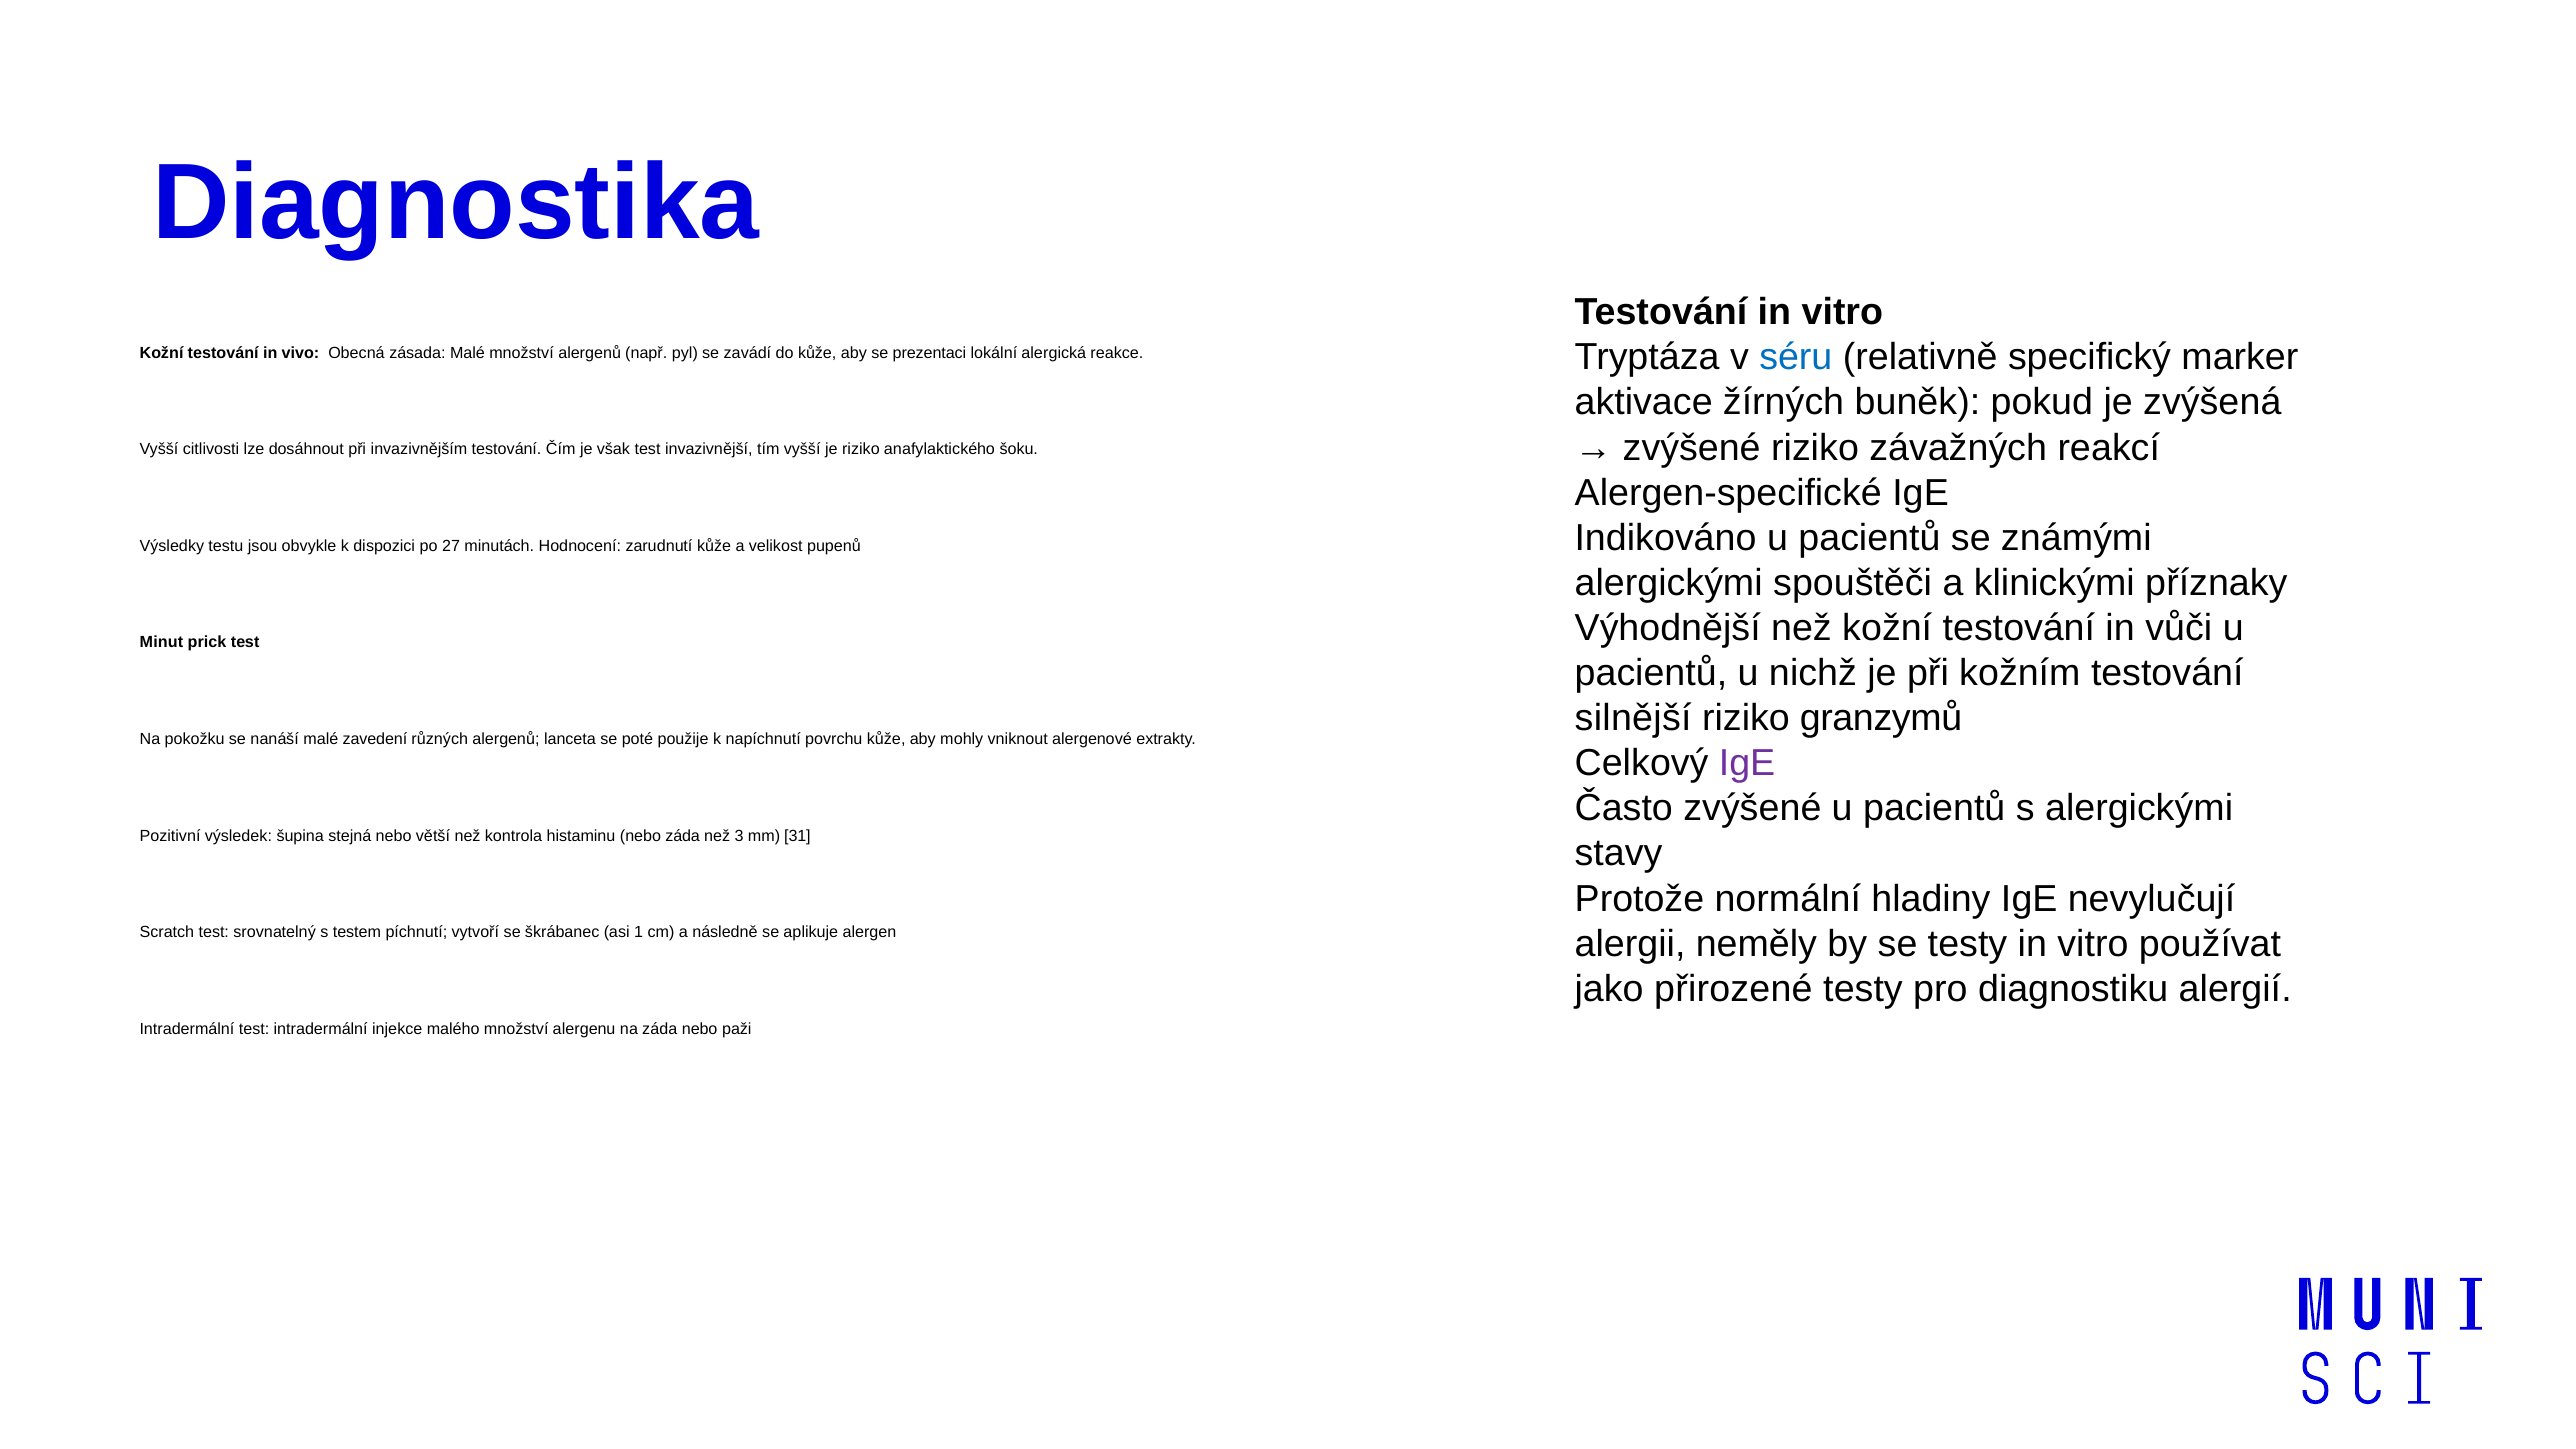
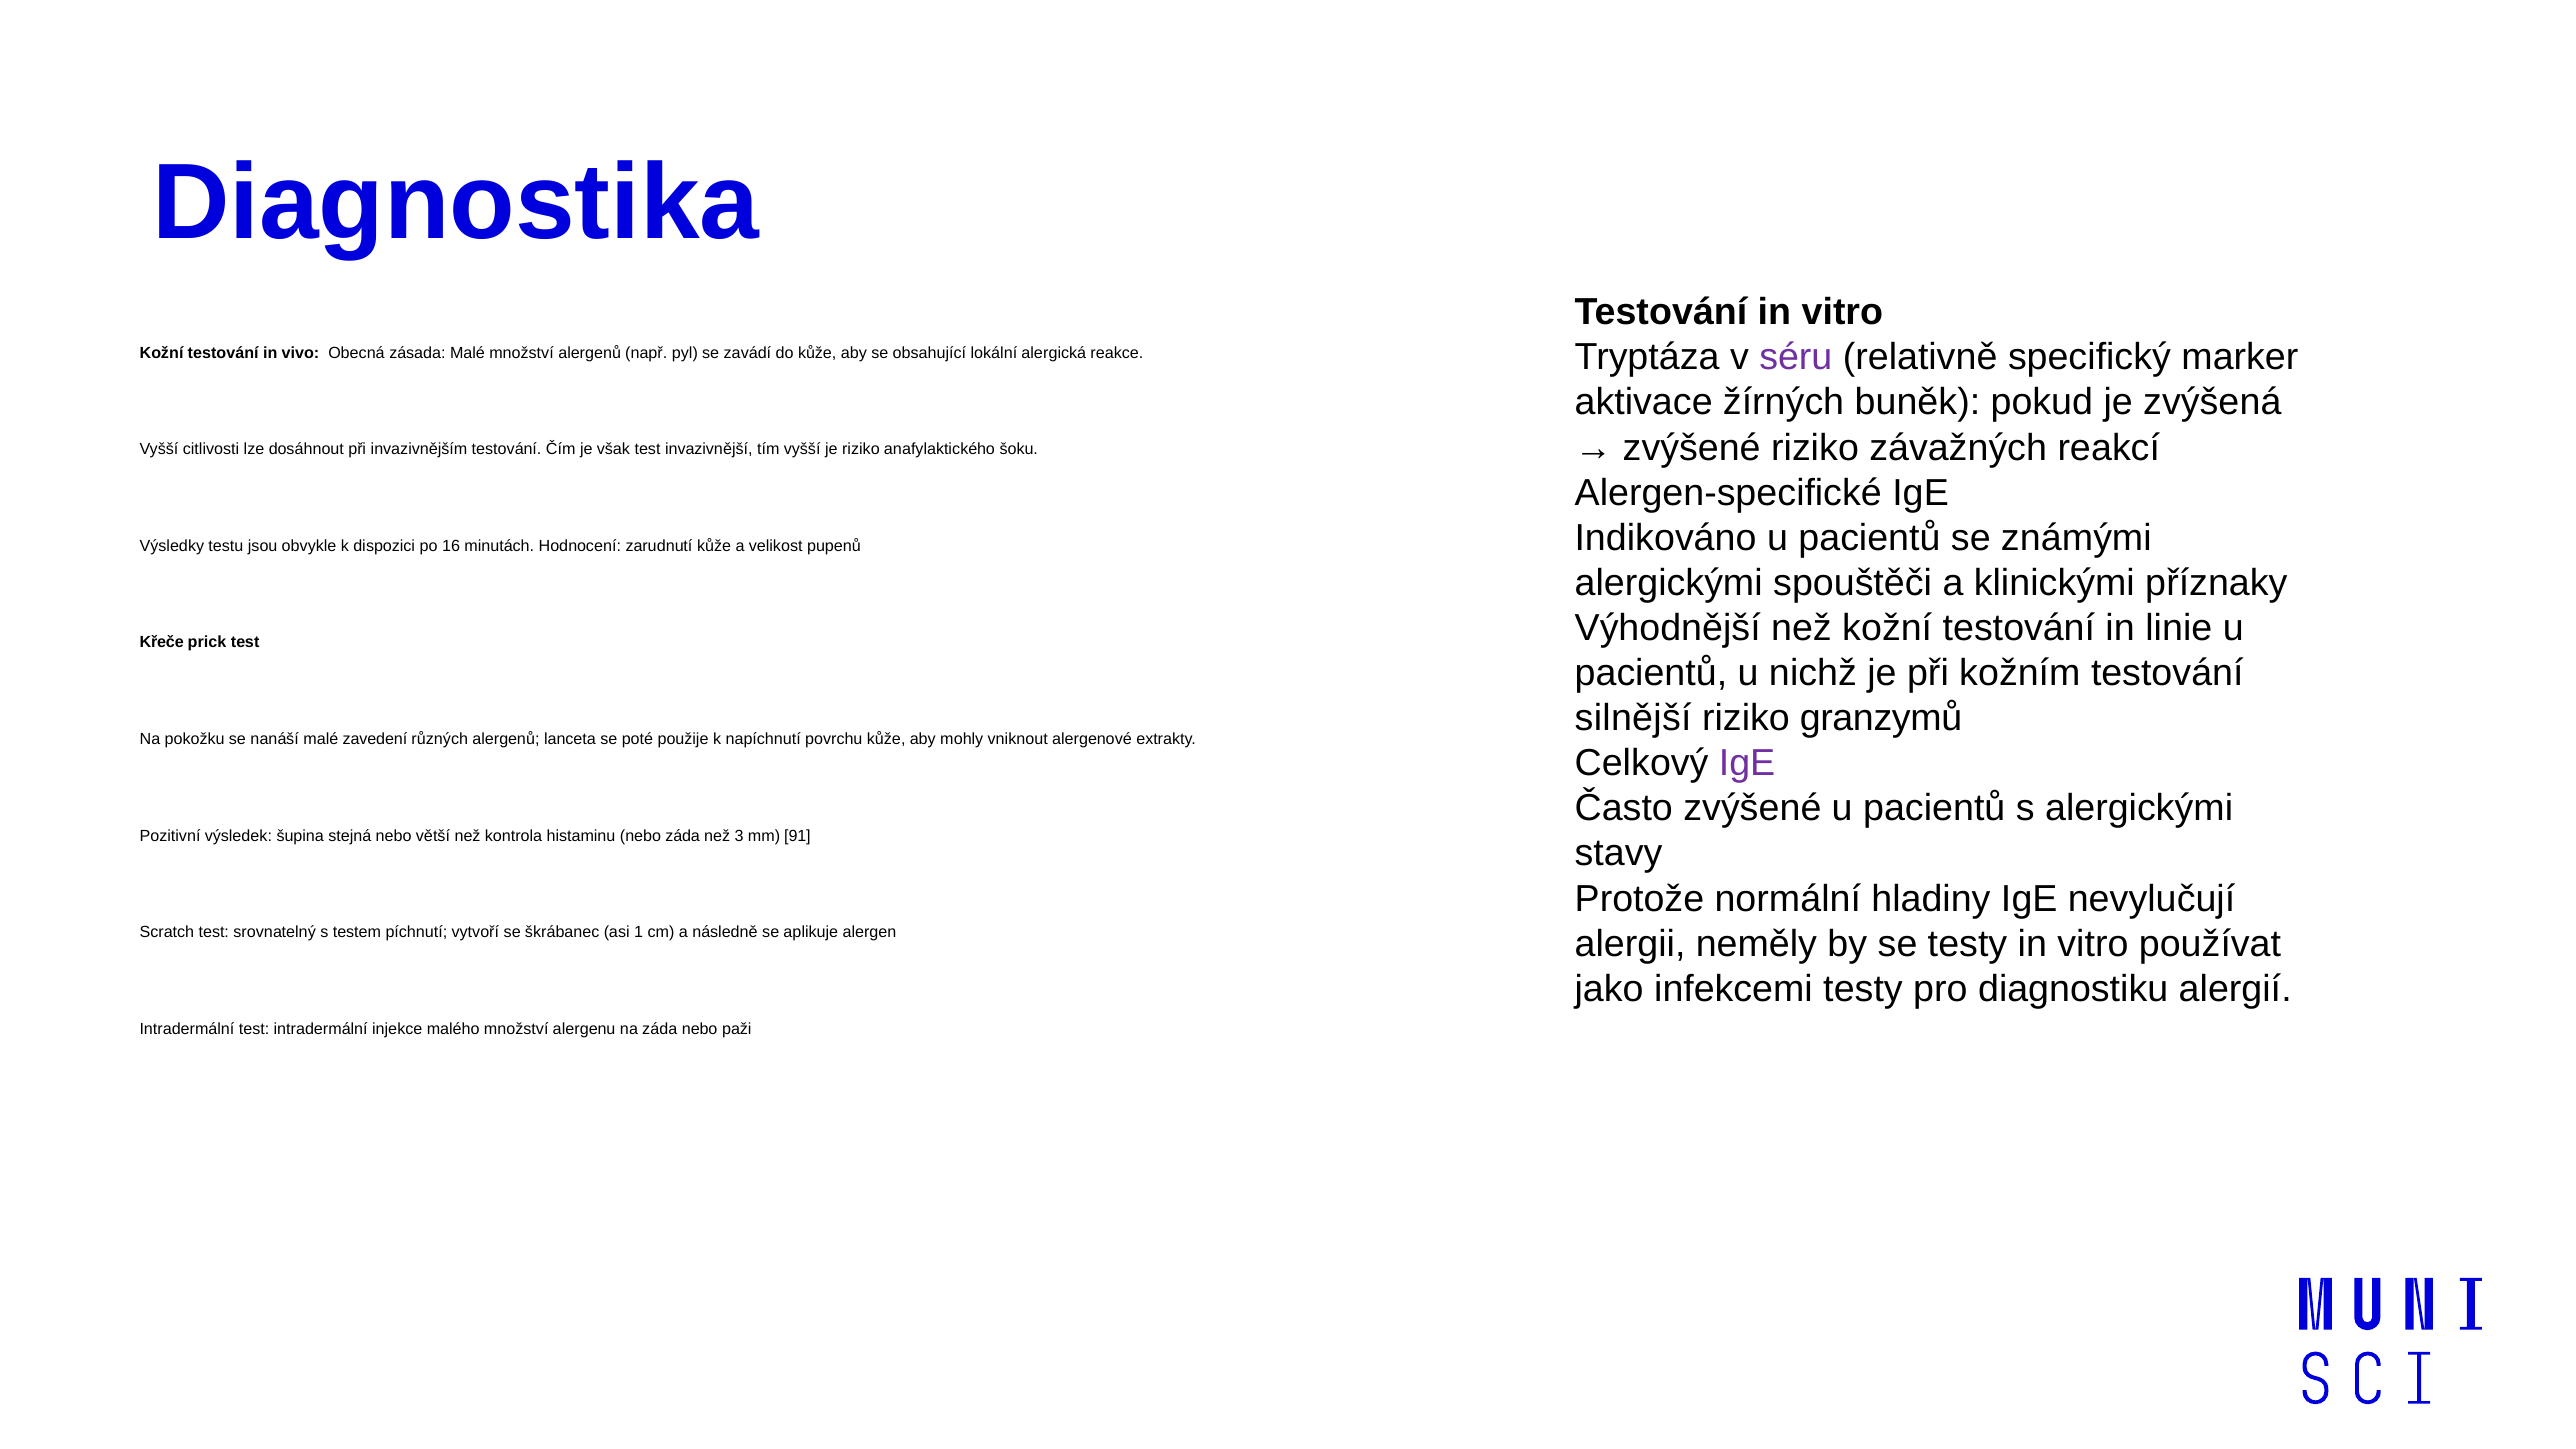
séru colour: blue -> purple
prezentaci: prezentaci -> obsahující
27: 27 -> 16
vůči: vůči -> linie
Minut: Minut -> Křeče
31: 31 -> 91
přirozené: přirozené -> infekcemi
